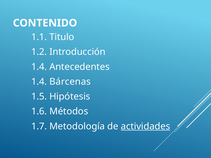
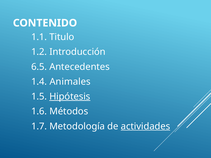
1.4 at (39, 67): 1.4 -> 6.5
Bárcenas: Bárcenas -> Animales
Hipótesis underline: none -> present
